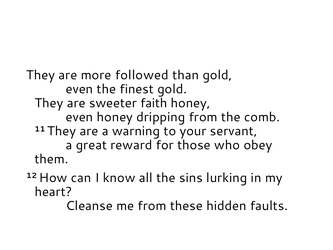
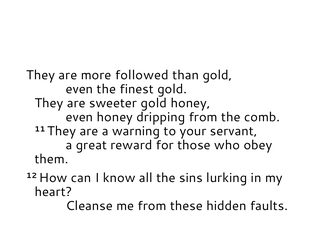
sweeter faith: faith -> gold
